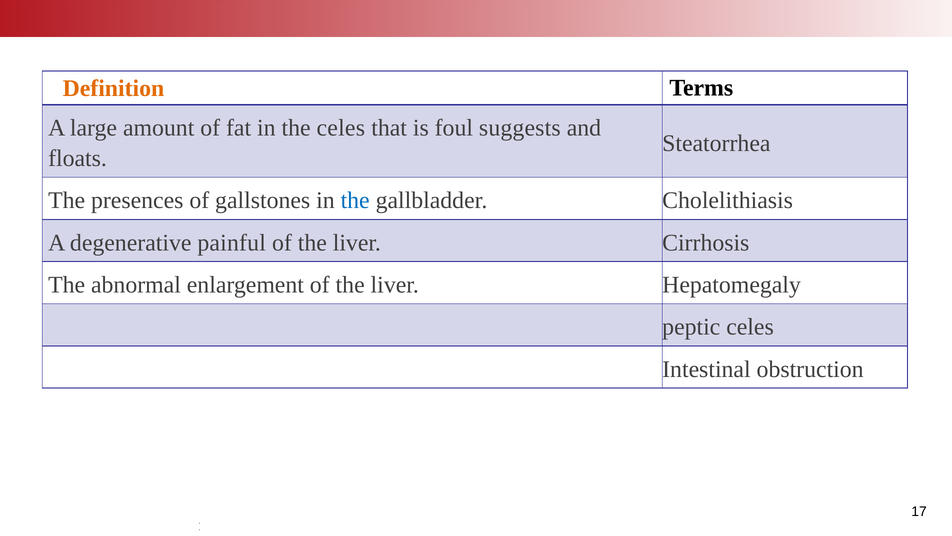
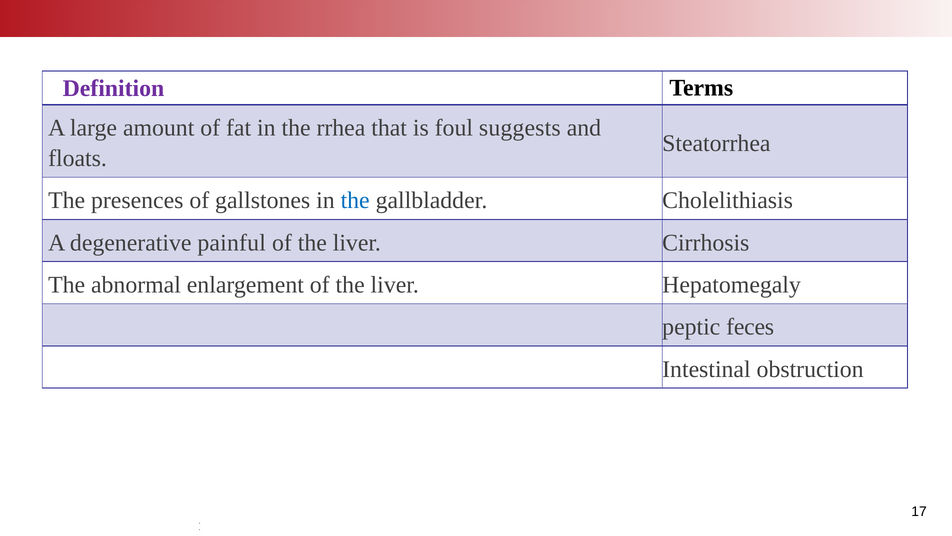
Definition colour: orange -> purple
the celes: celes -> rrhea
peptic celes: celes -> feces
